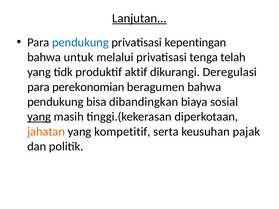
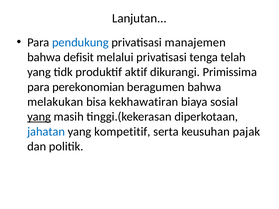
Lanjutan underline: present -> none
kepentingan: kepentingan -> manajemen
untuk: untuk -> defisit
Deregulasi: Deregulasi -> Primissima
pendukung at (55, 102): pendukung -> melakukan
dibandingkan: dibandingkan -> kekhawatiran
jahatan colour: orange -> blue
